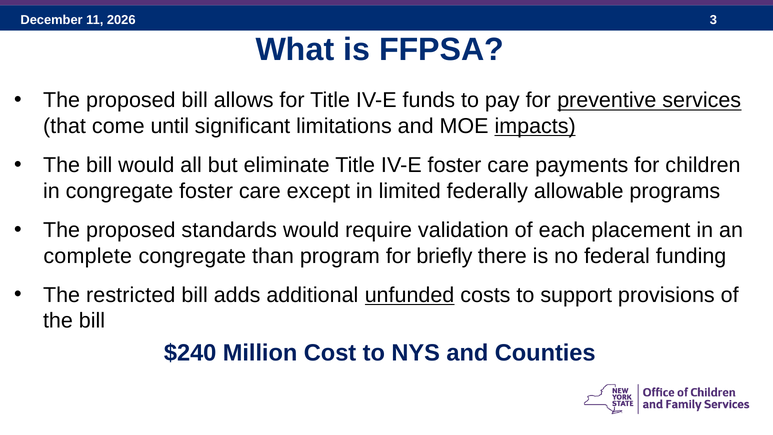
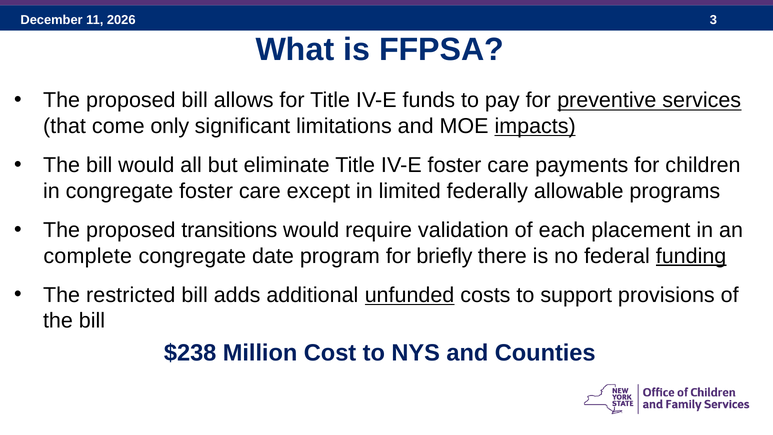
until: until -> only
standards: standards -> transitions
than: than -> date
funding underline: none -> present
$240: $240 -> $238
